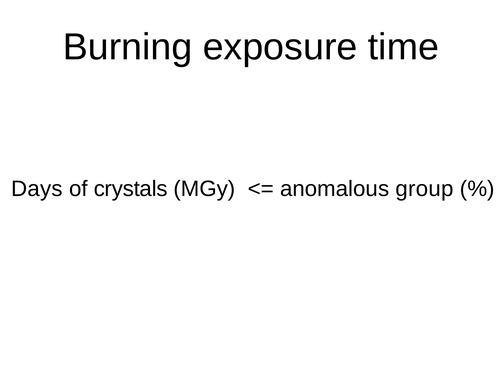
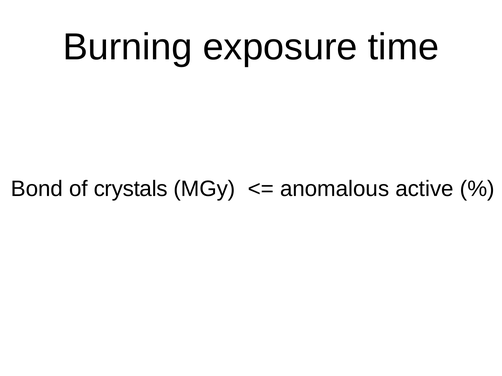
Days: Days -> Bond
group: group -> active
